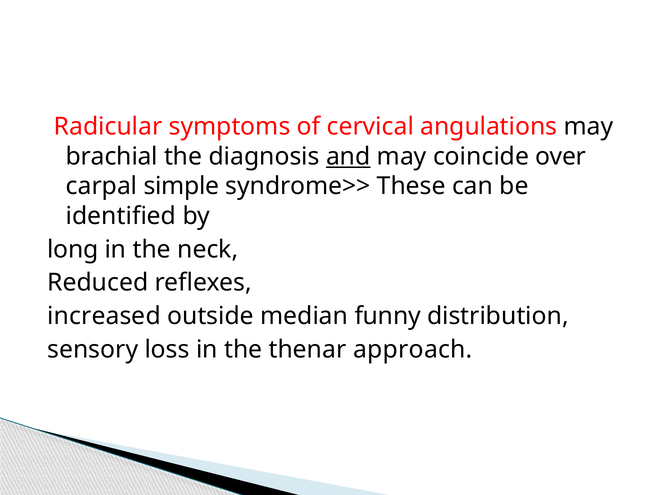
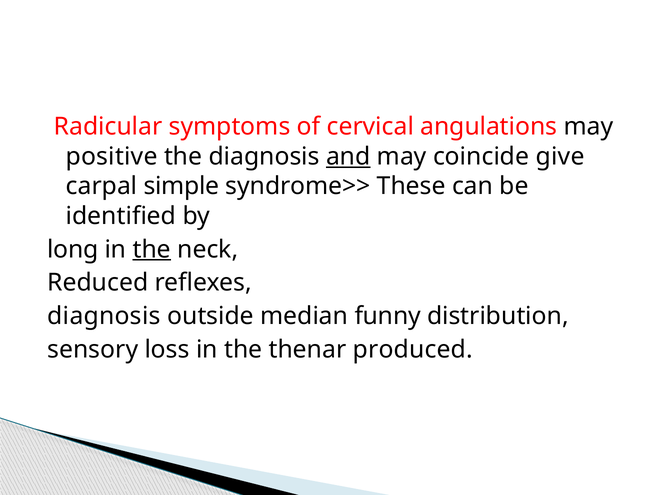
brachial: brachial -> positive
over: over -> give
the at (152, 249) underline: none -> present
increased at (104, 316): increased -> diagnosis
approach: approach -> produced
